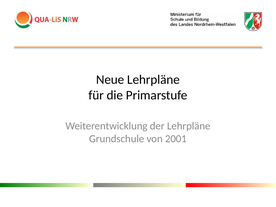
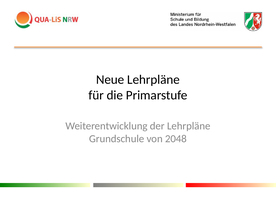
2001: 2001 -> 2048
